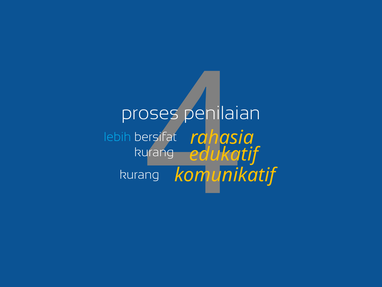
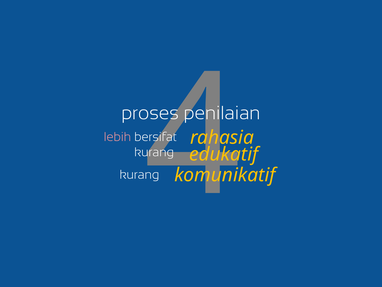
lebih colour: light blue -> pink
